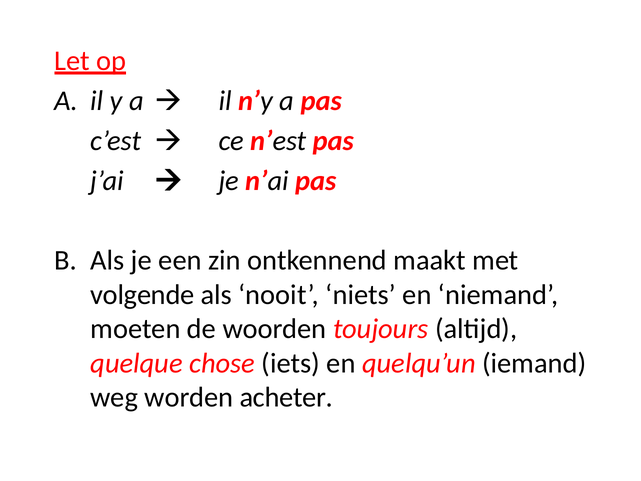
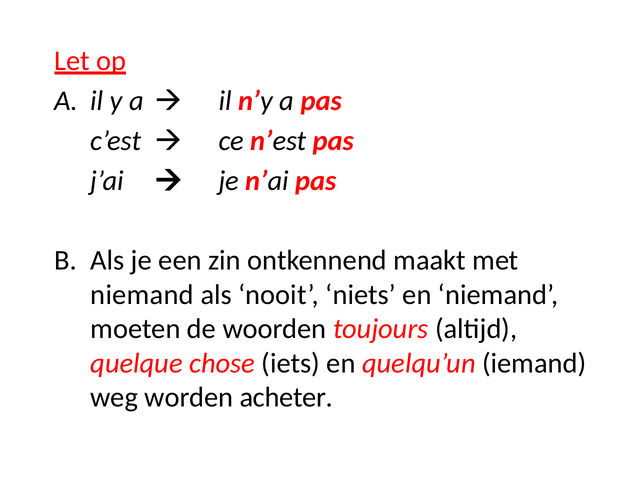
volgende at (142, 295): volgende -> niemand
